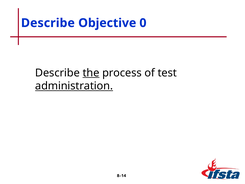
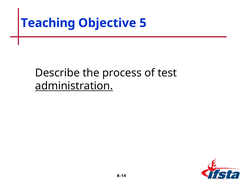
Describe at (48, 23): Describe -> Teaching
0: 0 -> 5
the underline: present -> none
